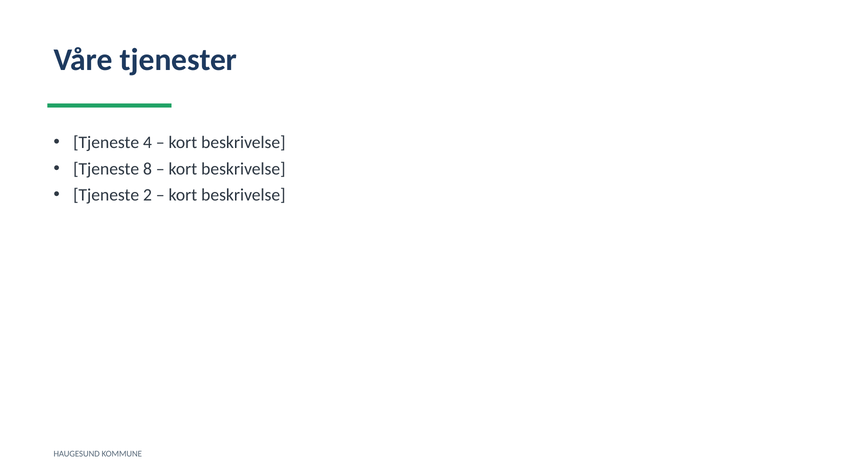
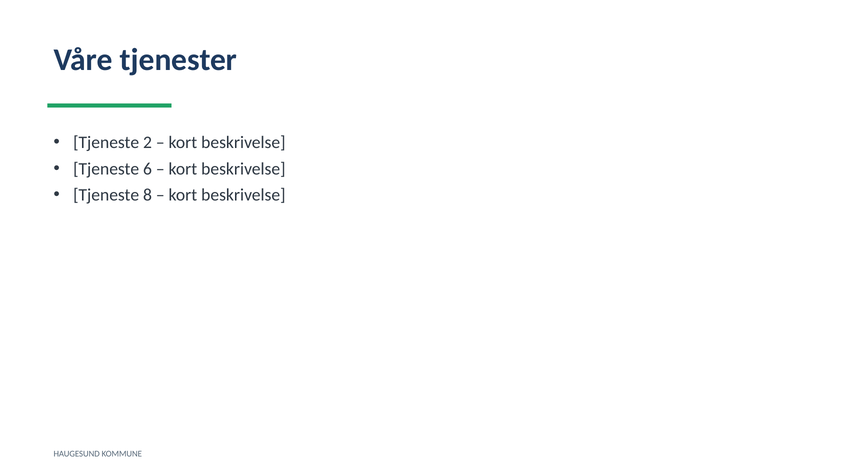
4: 4 -> 2
8: 8 -> 6
2: 2 -> 8
